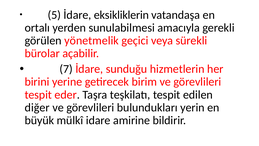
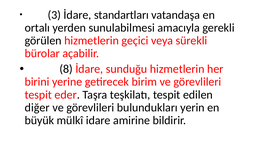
5: 5 -> 3
eksikliklerin: eksikliklerin -> standartları
görülen yönetmelik: yönetmelik -> hizmetlerin
7: 7 -> 8
